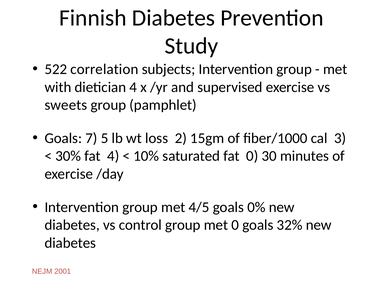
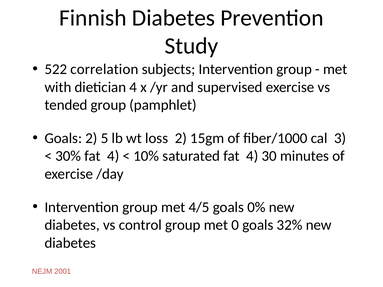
sweets: sweets -> tended
Goals 7: 7 -> 2
saturated fat 0: 0 -> 4
